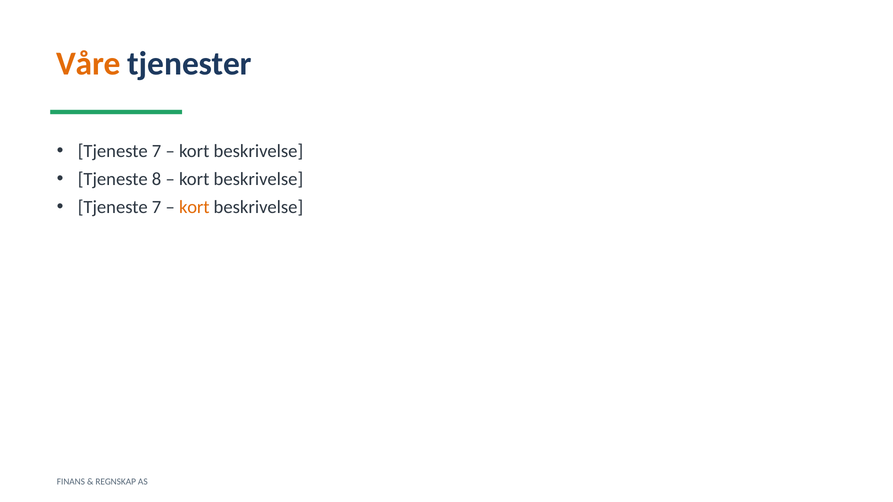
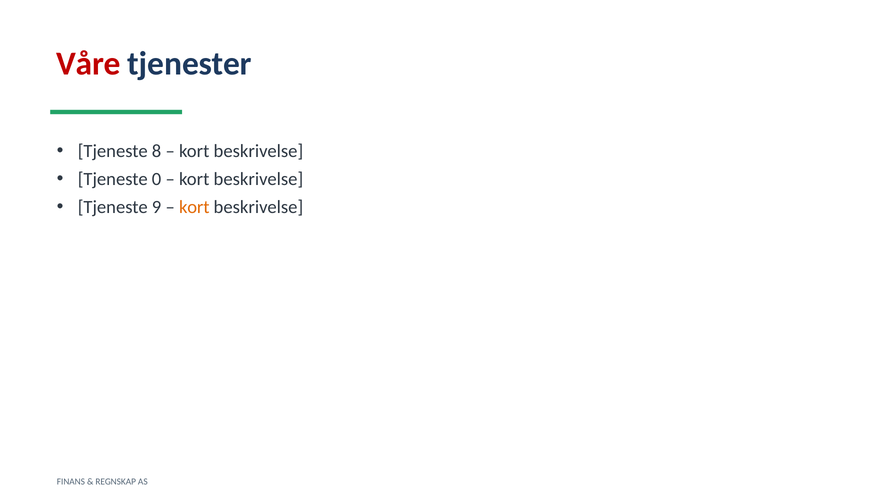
Våre colour: orange -> red
7 at (157, 151): 7 -> 8
8: 8 -> 0
7 at (157, 207): 7 -> 9
